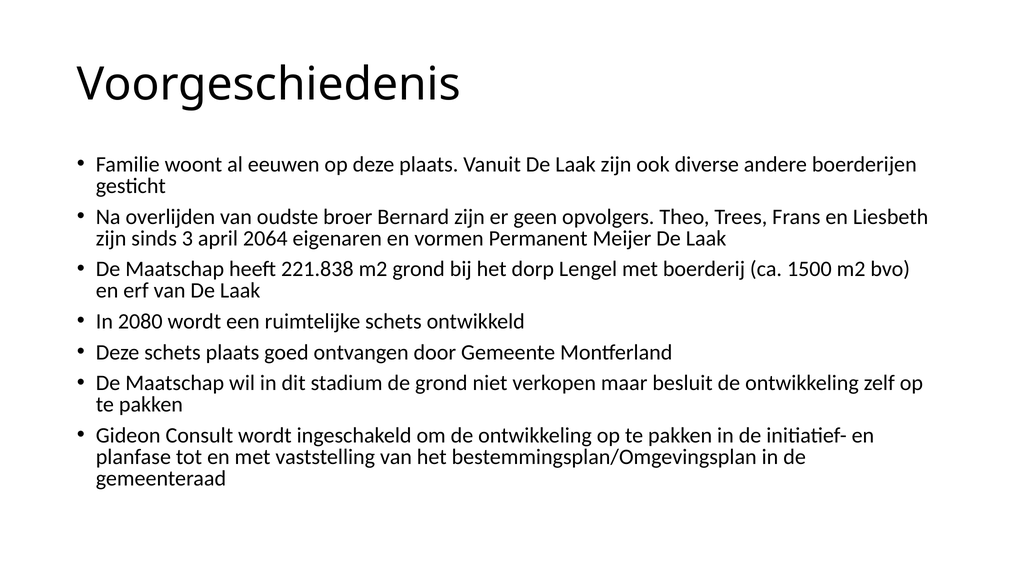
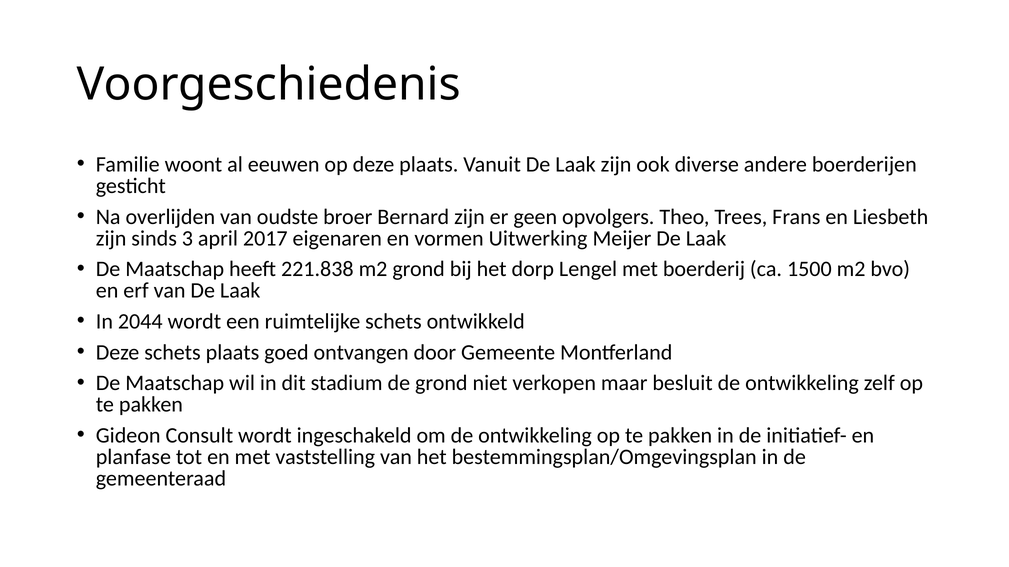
2064: 2064 -> 2017
Permanent: Permanent -> Uitwerking
2080: 2080 -> 2044
